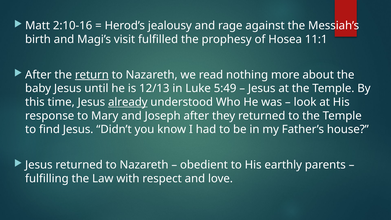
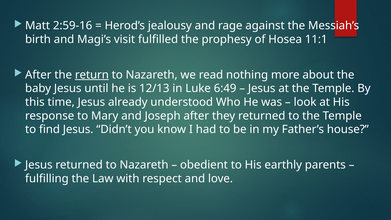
2:10-16: 2:10-16 -> 2:59-16
5:49: 5:49 -> 6:49
already underline: present -> none
